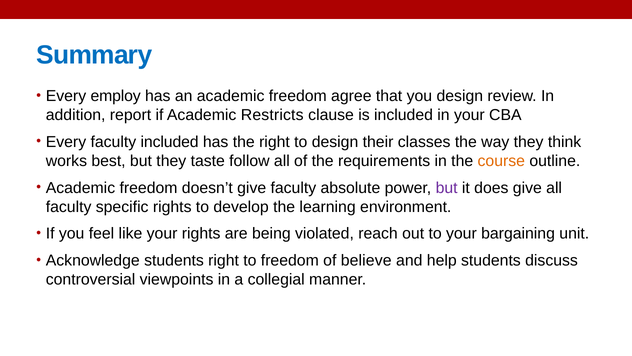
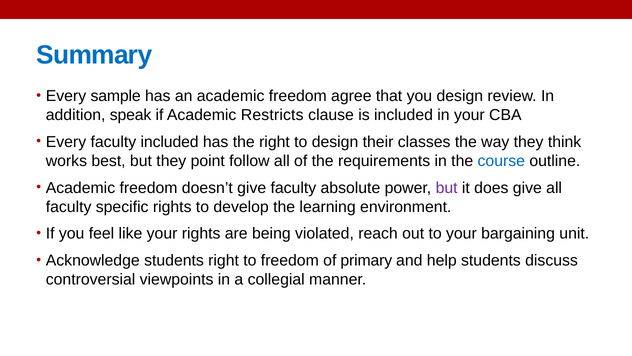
employ: employ -> sample
report: report -> speak
taste: taste -> point
course colour: orange -> blue
believe: believe -> primary
